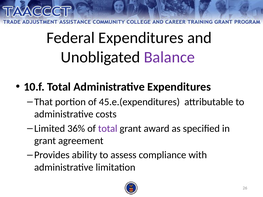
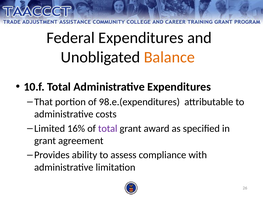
Balance colour: purple -> orange
45.e.(expenditures: 45.e.(expenditures -> 98.e.(expenditures
36%: 36% -> 16%
